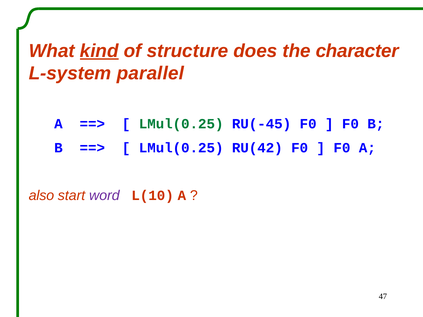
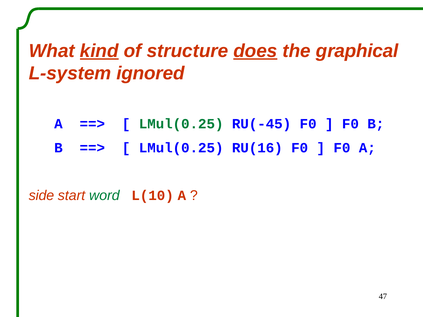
does underline: none -> present
character: character -> graphical
parallel: parallel -> ignored
RU(42: RU(42 -> RU(16
also: also -> side
word colour: purple -> green
